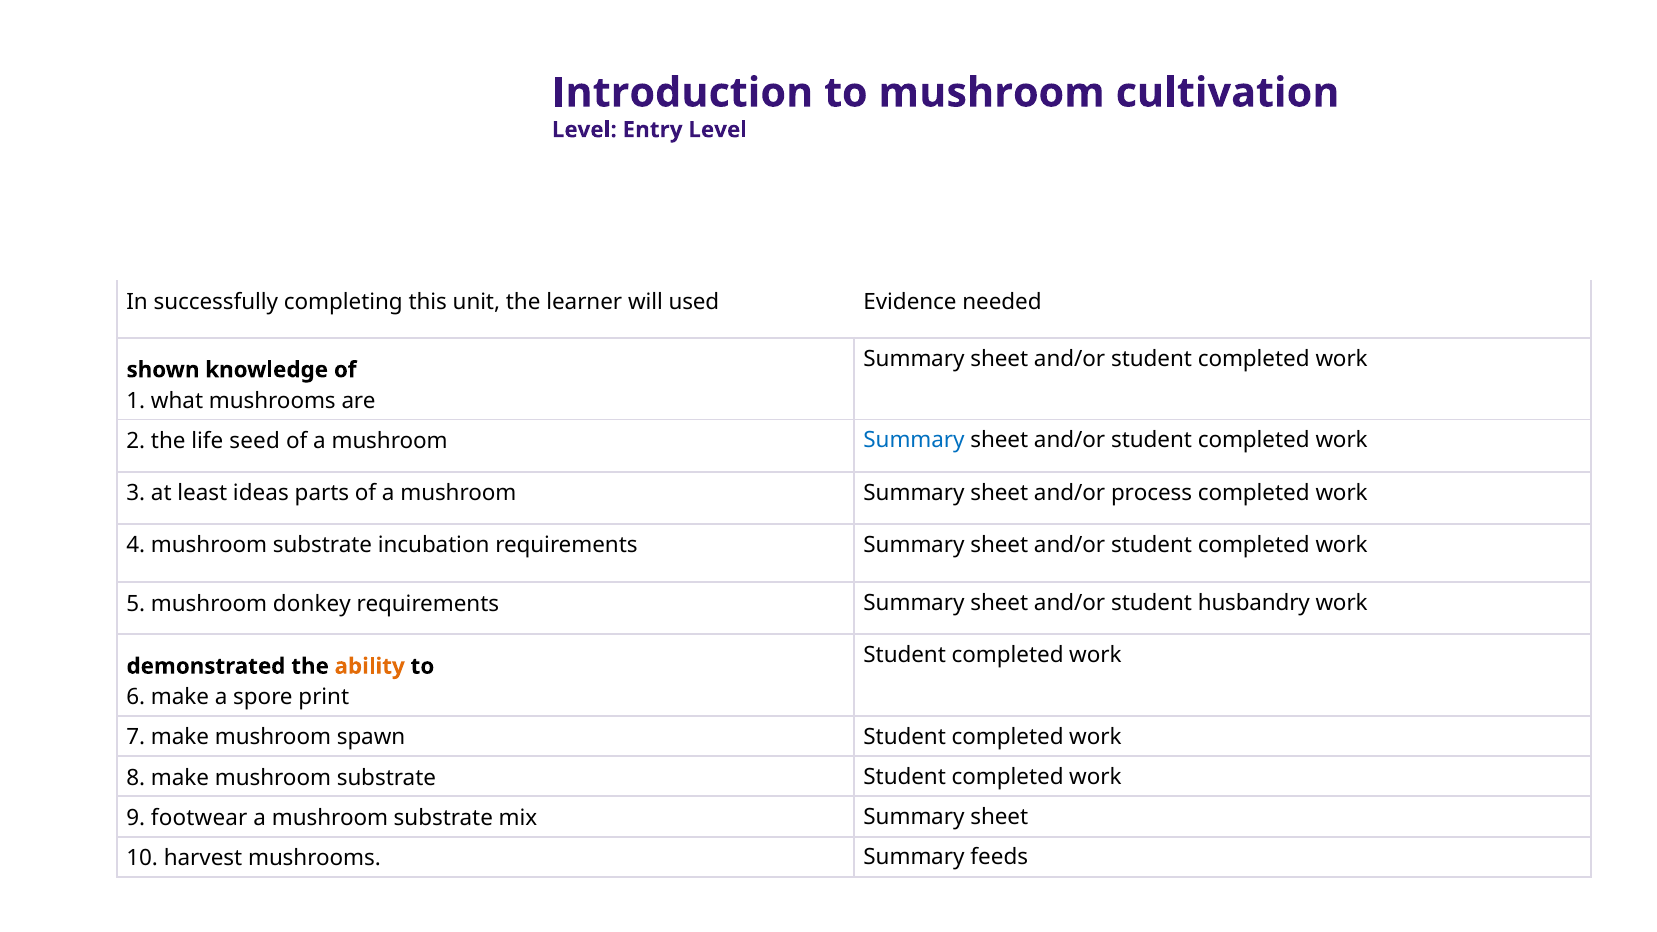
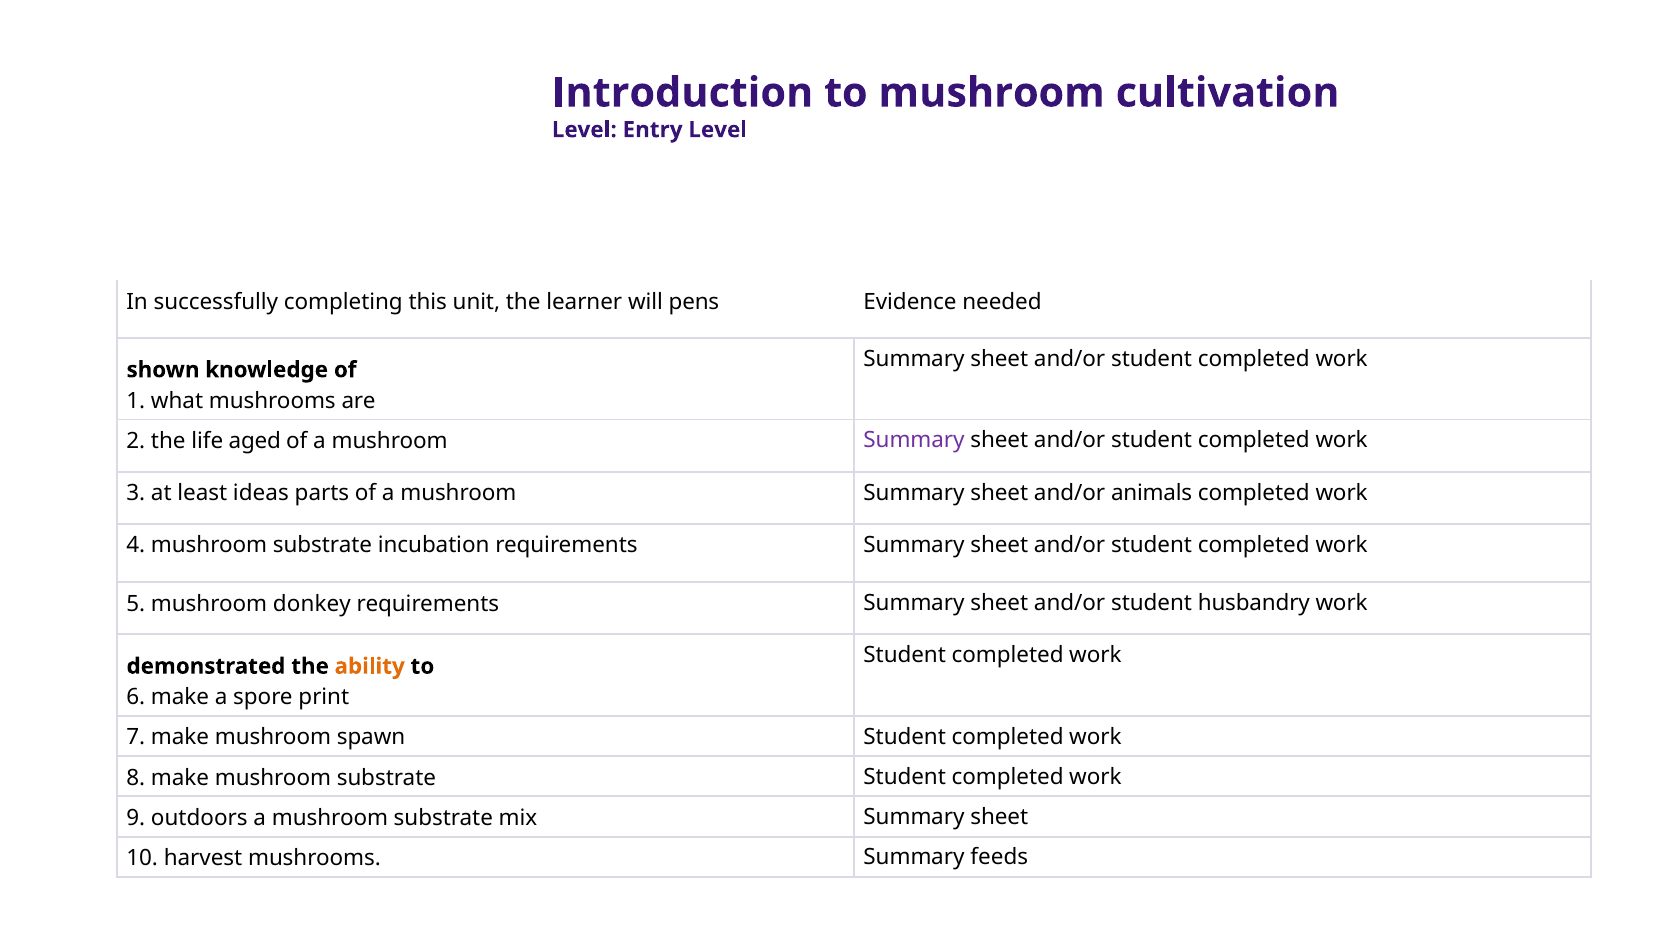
used: used -> pens
seed: seed -> aged
Summary at (914, 441) colour: blue -> purple
process: process -> animals
footwear: footwear -> outdoors
